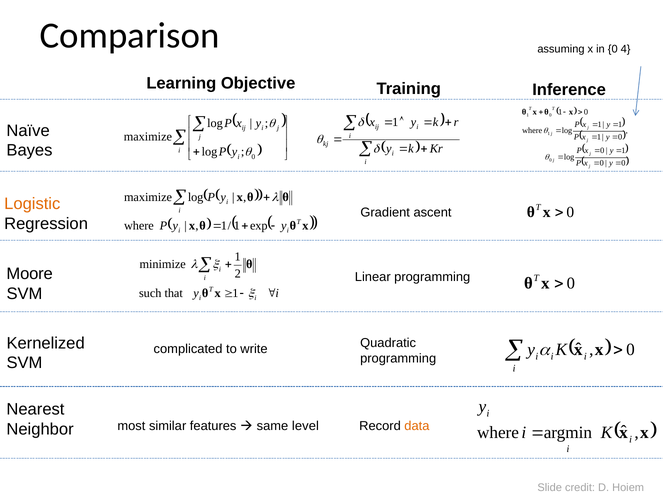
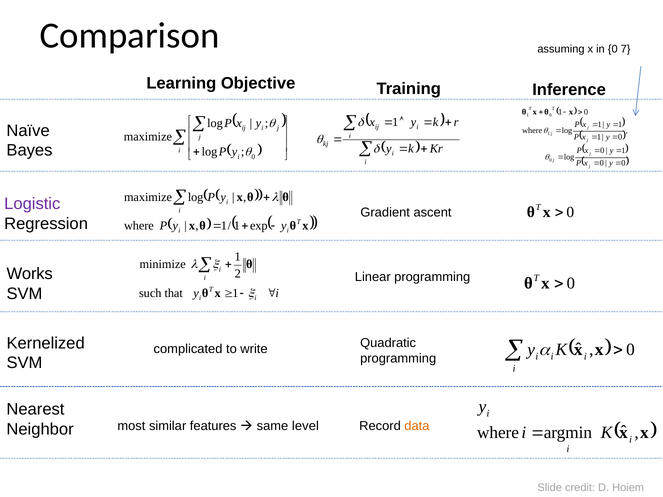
4: 4 -> 7
Logistic colour: orange -> purple
Moore: Moore -> Works
